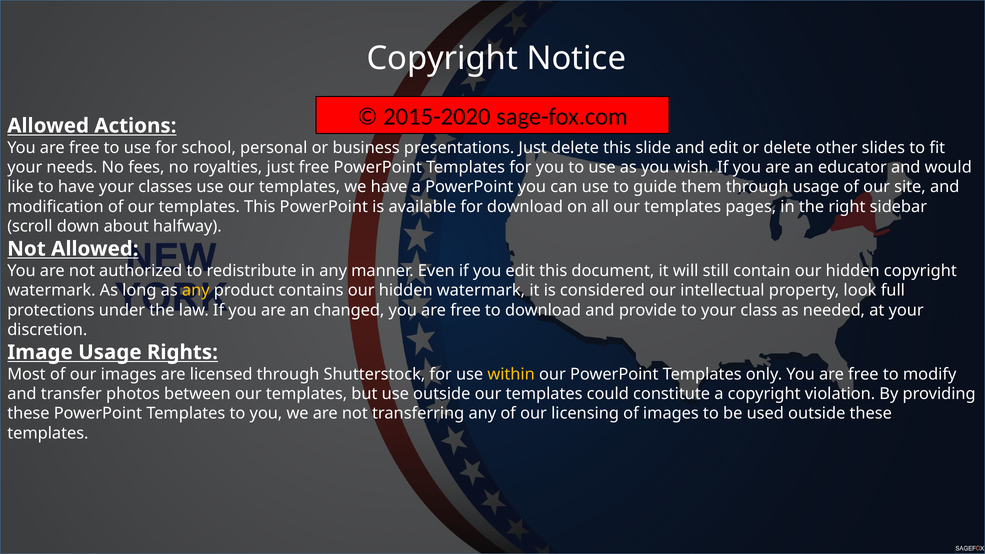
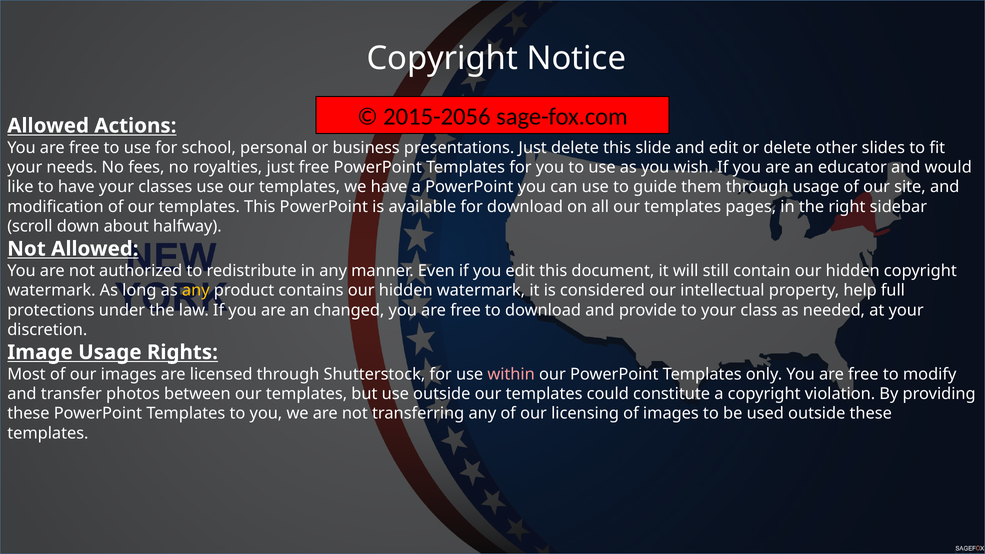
2015-2020: 2015-2020 -> 2015-2056
look: look -> help
within colour: yellow -> pink
